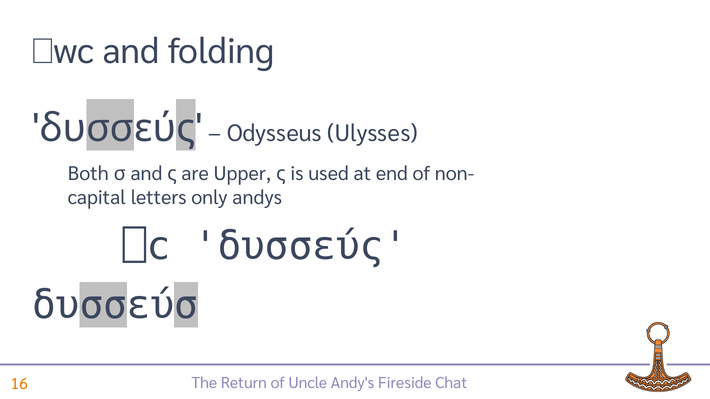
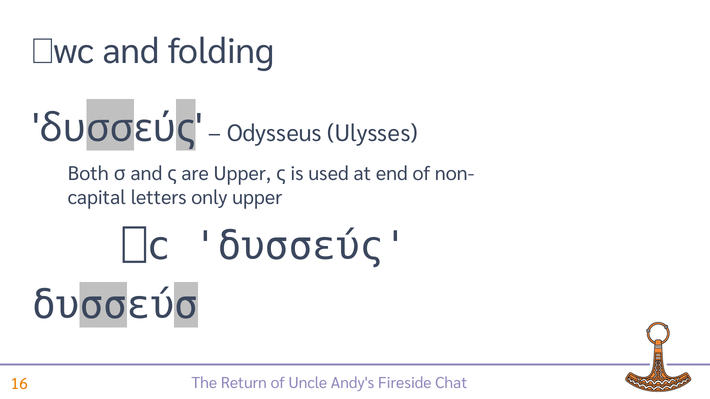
only andys: andys -> upper
